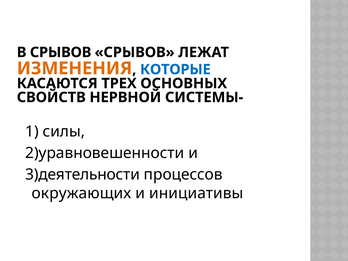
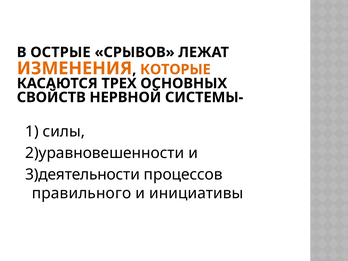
В СРЫВОВ: СРЫВОВ -> ОСТРЫЕ
КОТОРЫЕ colour: blue -> orange
окружающих: окружающих -> правильного
